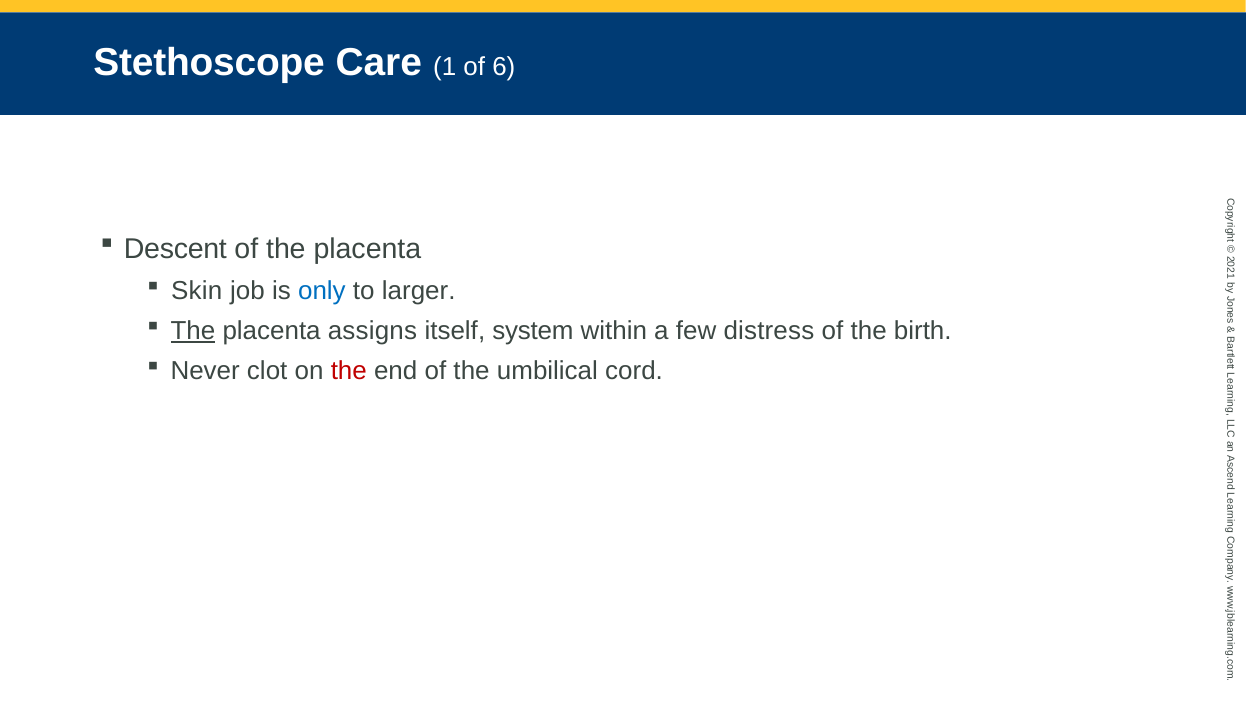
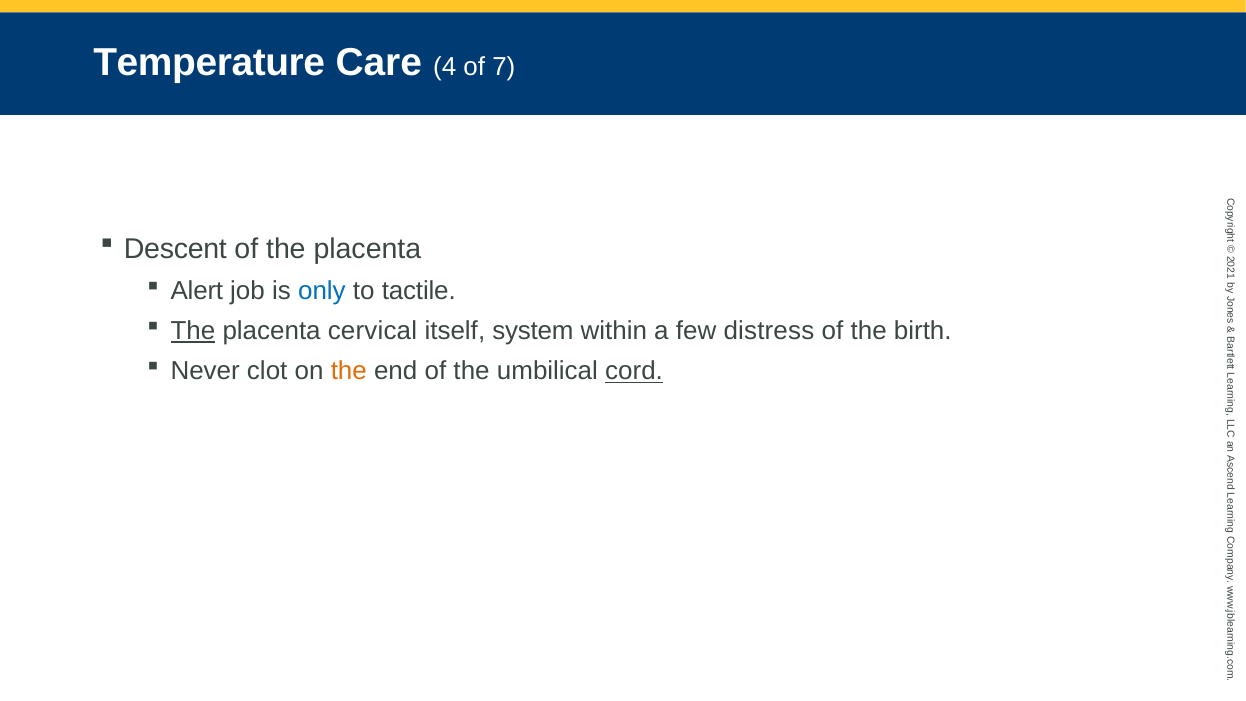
Stethoscope: Stethoscope -> Temperature
Care 1: 1 -> 4
6: 6 -> 7
Skin: Skin -> Alert
larger: larger -> tactile
assigns: assigns -> cervical
the at (349, 371) colour: red -> orange
cord underline: none -> present
